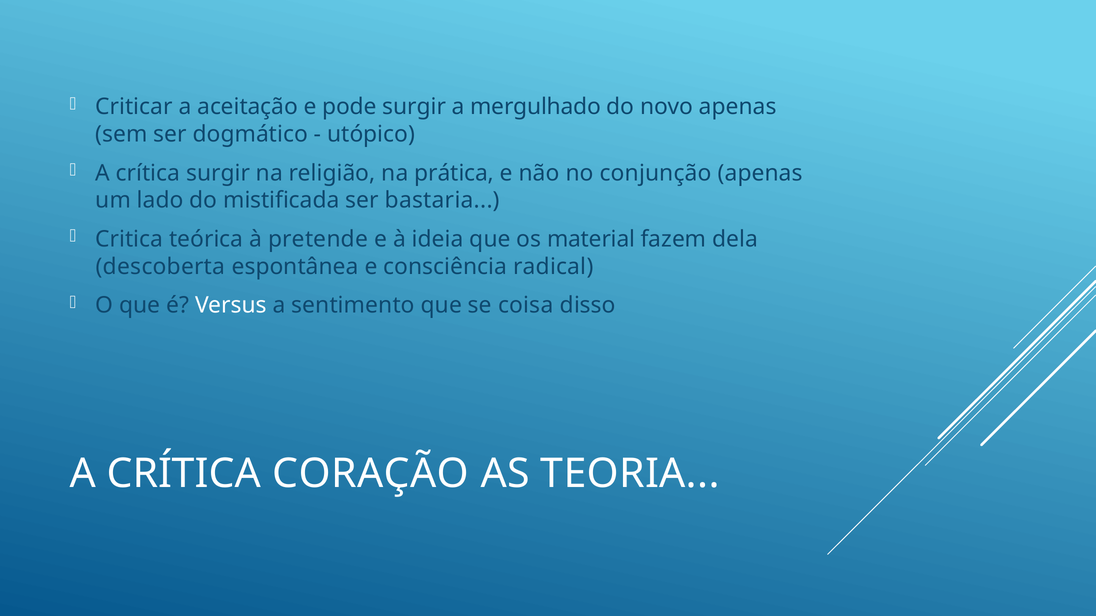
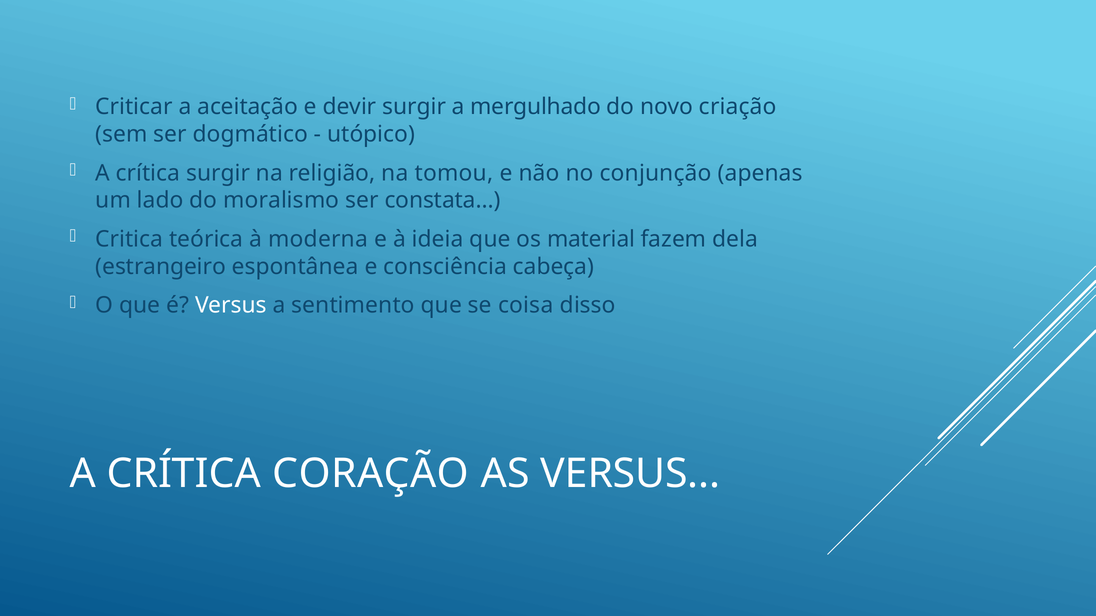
pode: pode -> devir
novo apenas: apenas -> criação
prática: prática -> tomou
mistificada: mistificada -> moralismo
bastaria: bastaria -> constata
pretende: pretende -> moderna
descoberta: descoberta -> estrangeiro
radical: radical -> cabeça
AS TEORIA: TEORIA -> VERSUS
